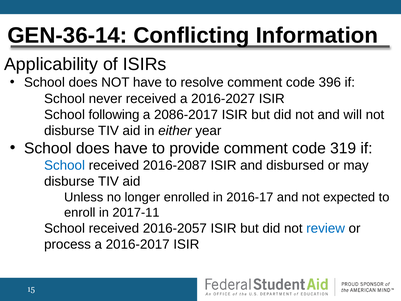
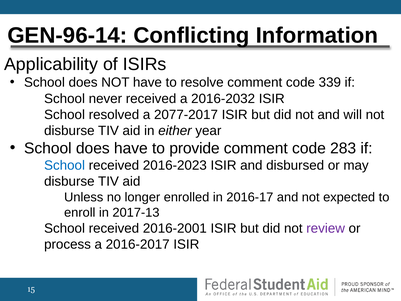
GEN-36-14: GEN-36-14 -> GEN-96-14
396: 396 -> 339
2016-2027: 2016-2027 -> 2016-2032
following: following -> resolved
2086-2017: 2086-2017 -> 2077-2017
319: 319 -> 283
2016-2087: 2016-2087 -> 2016-2023
2017-11: 2017-11 -> 2017-13
2016-2057: 2016-2057 -> 2016-2001
review colour: blue -> purple
